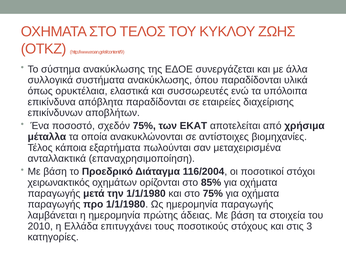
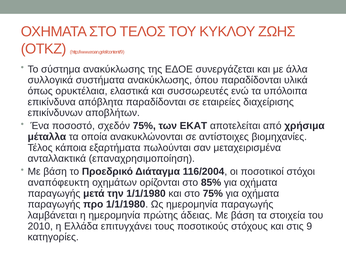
χειρωνακτικός: χειρωνακτικός -> αναπόφευκτη
3: 3 -> 9
